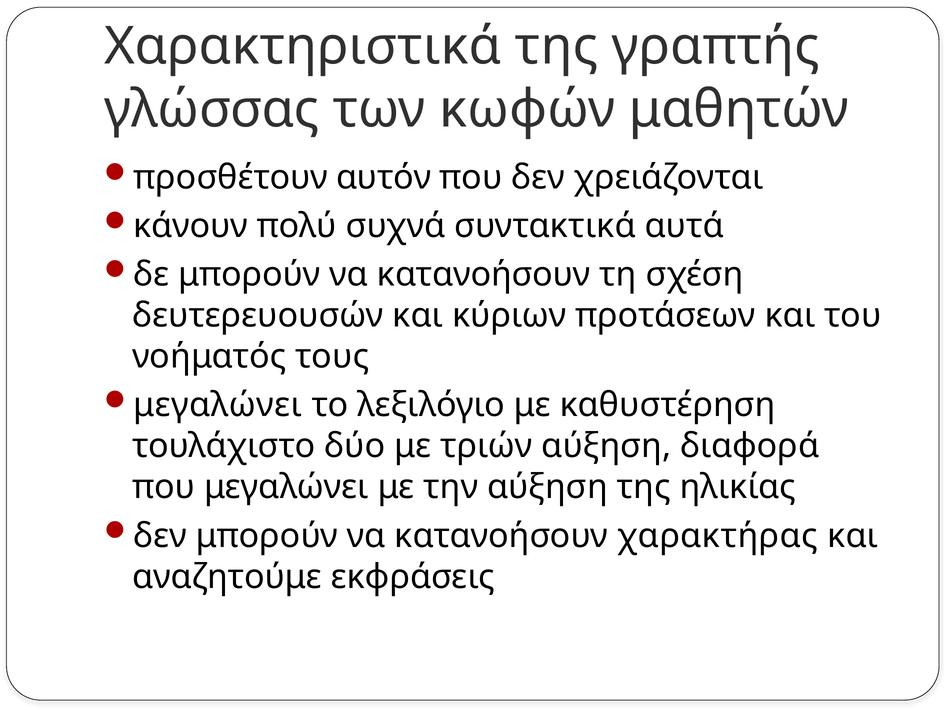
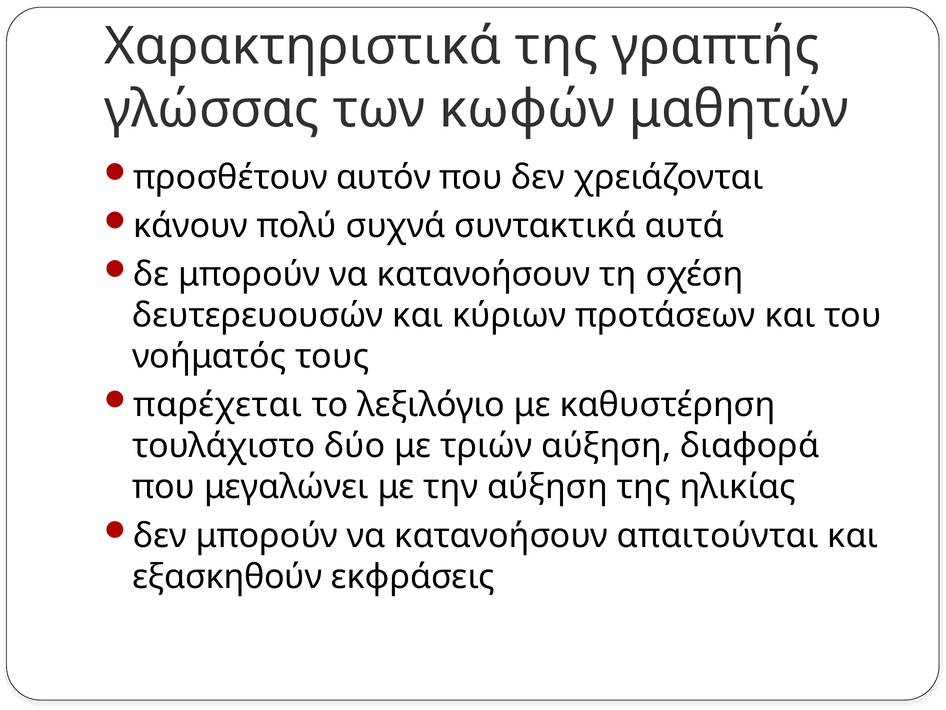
μεγαλώνει at (218, 405): μεγαλώνει -> παρέχεται
χαρακτήρας: χαρακτήρας -> απαιτούνται
αναζητούμε: αναζητούμε -> εξασκηθούν
